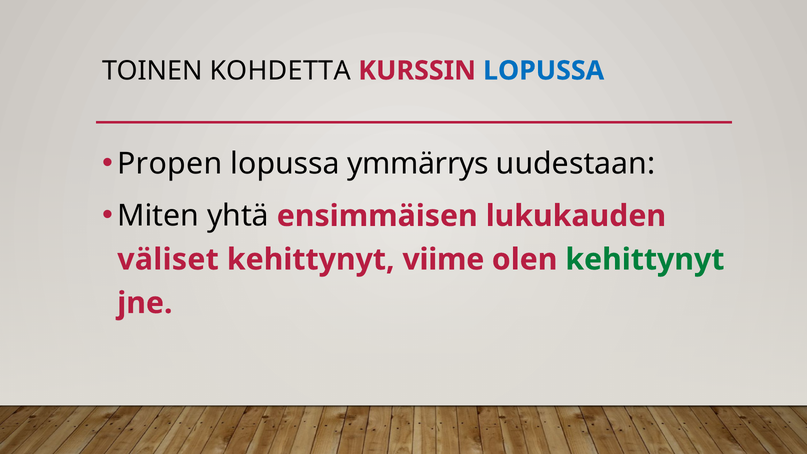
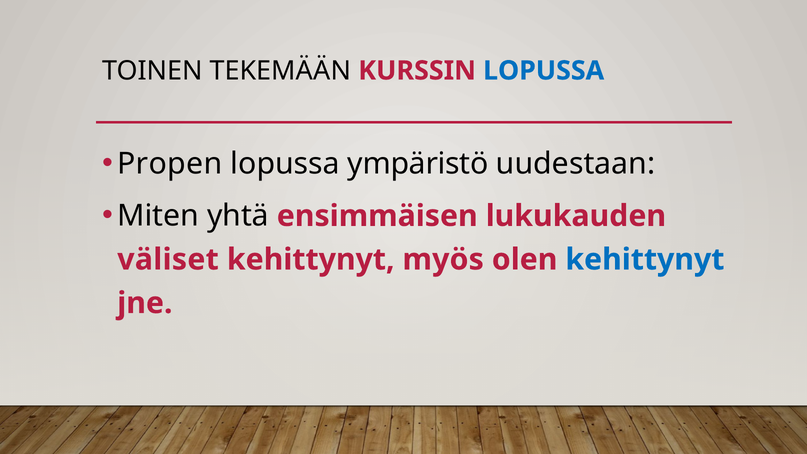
KOHDETTA: KOHDETTA -> TEKEMÄÄN
ymmärrys: ymmärrys -> ympäristö
viime: viime -> myös
kehittynyt at (645, 259) colour: green -> blue
